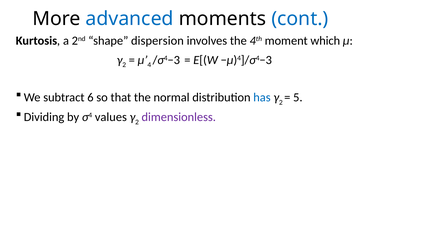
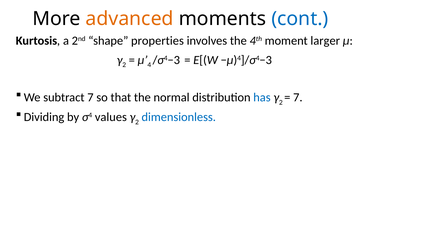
advanced colour: blue -> orange
dispersion: dispersion -> properties
which: which -> larger
subtract 6: 6 -> 7
5 at (298, 98): 5 -> 7
dimensionless colour: purple -> blue
